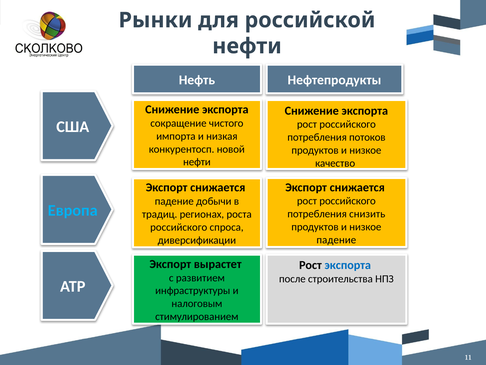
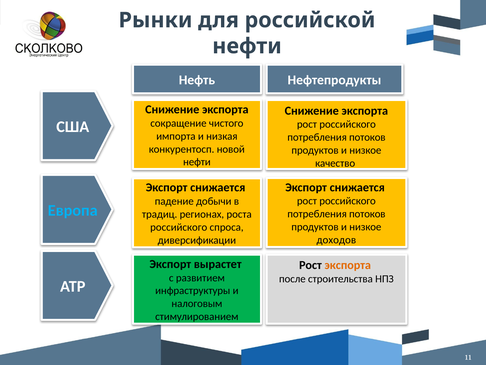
снизить at (367, 214): снизить -> потоков
падение at (336, 240): падение -> доходов
экспорта at (348, 265) colour: blue -> orange
